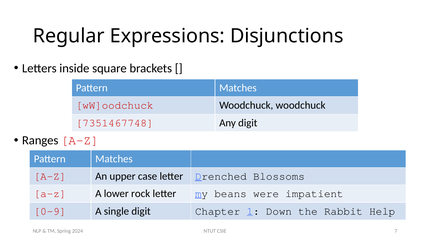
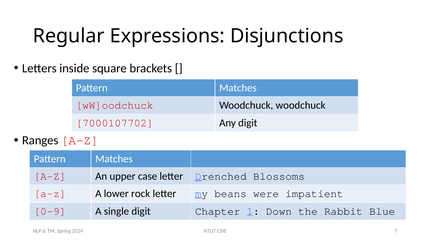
7351467748: 7351467748 -> 7000107702
Help: Help -> Blue
